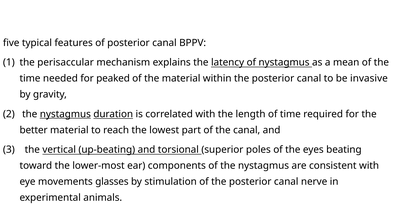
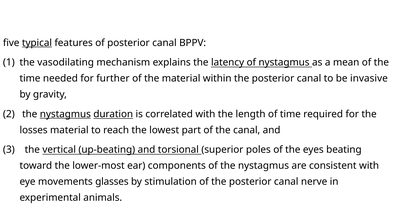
typical underline: none -> present
perisaccular: perisaccular -> vasodilating
peaked: peaked -> further
better: better -> losses
